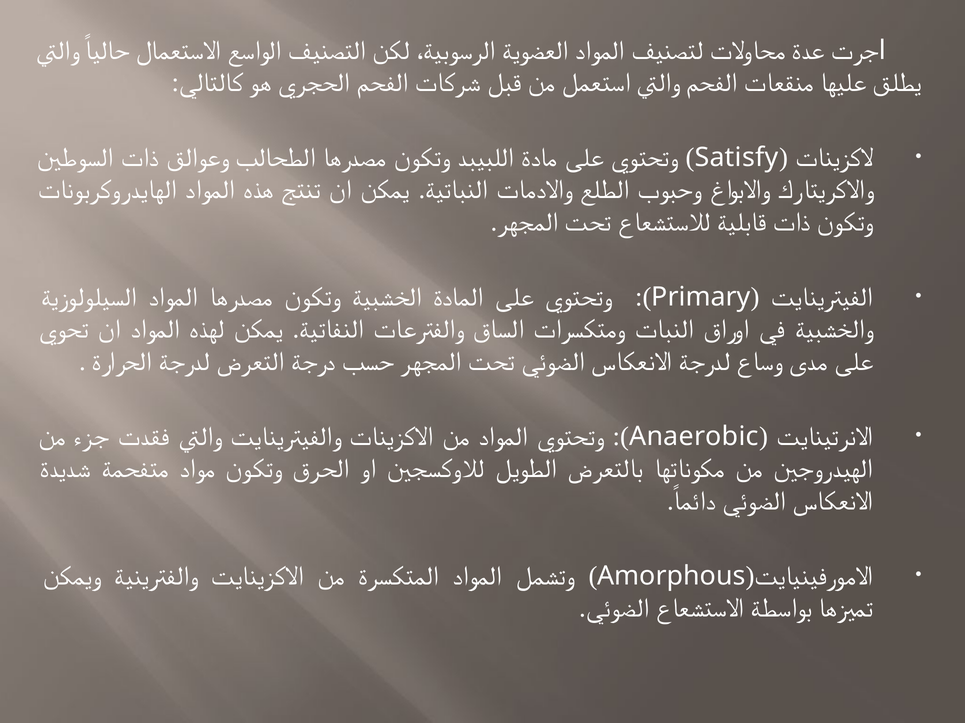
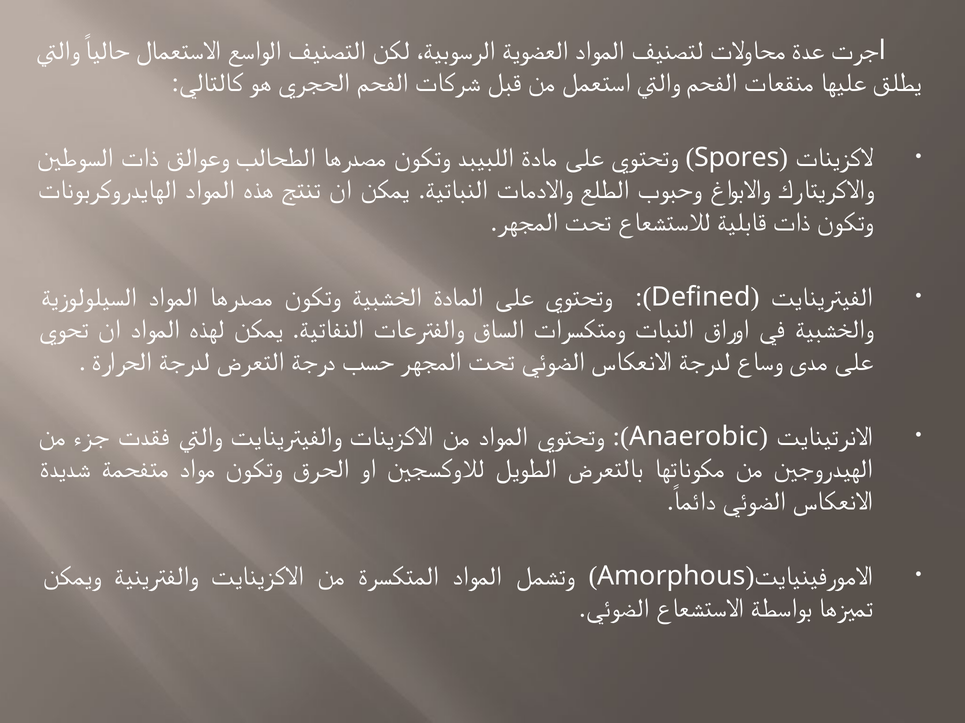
Satisfy: Satisfy -> Spores
Primary: Primary -> Defined
